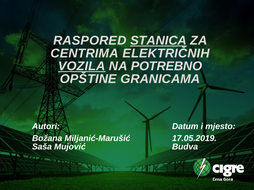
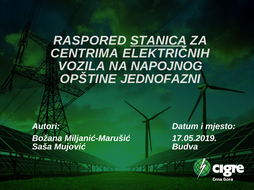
VOZILA underline: present -> none
POTREBNO: POTREBNO -> NAPOJNOG
GRANICAMA: GRANICAMA -> JEDNOFAZNI
